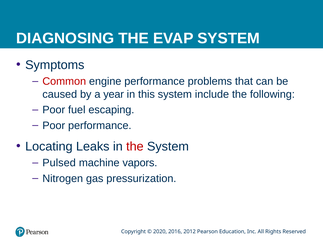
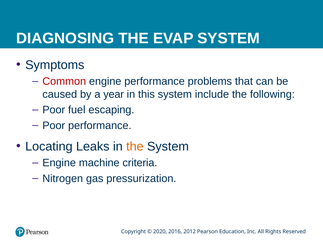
the at (135, 147) colour: red -> orange
Pulsed at (59, 163): Pulsed -> Engine
vapors: vapors -> criteria
